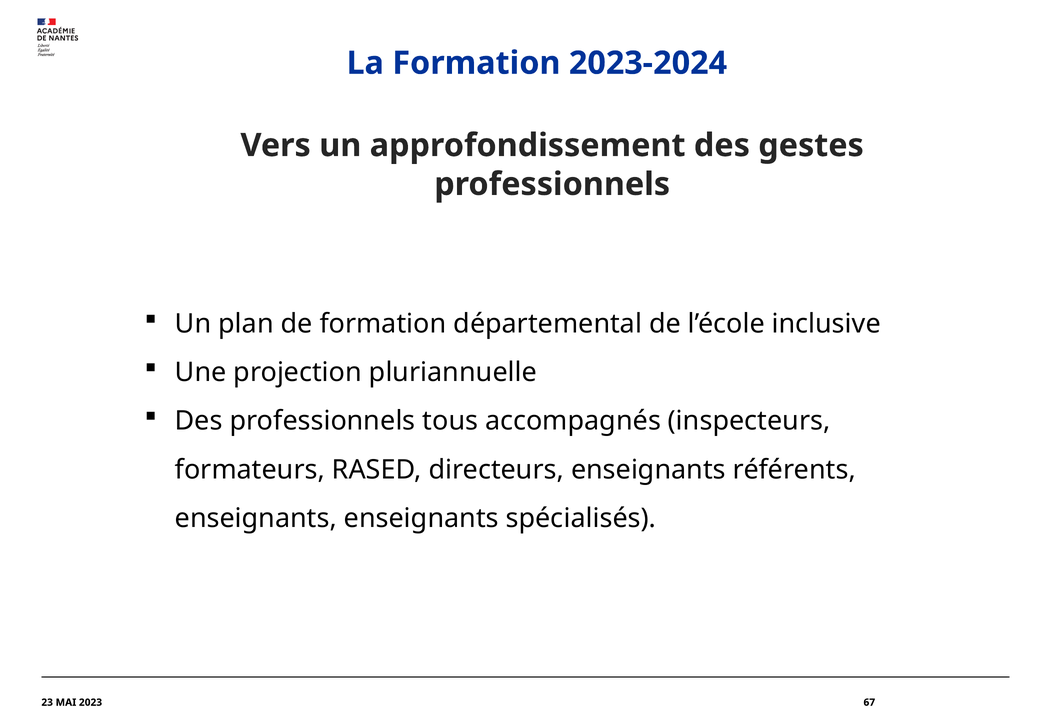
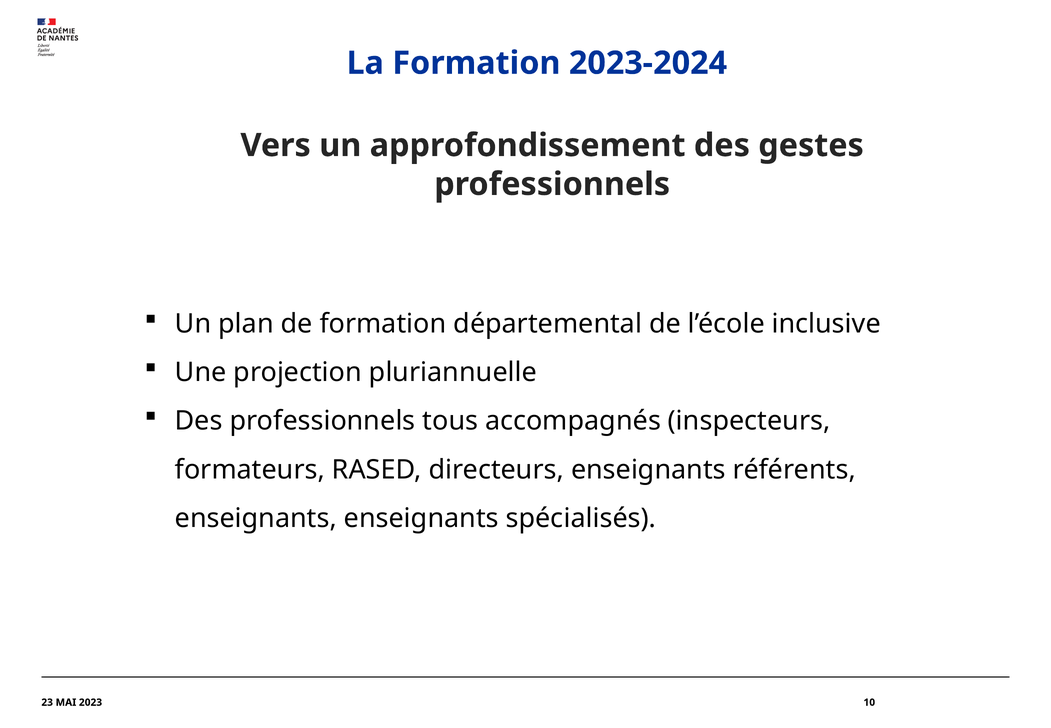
67: 67 -> 10
